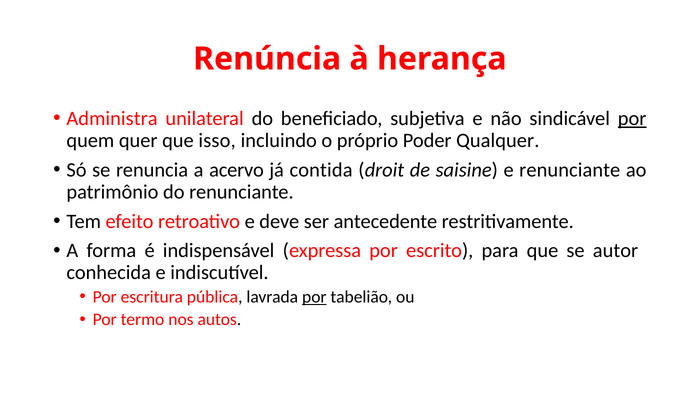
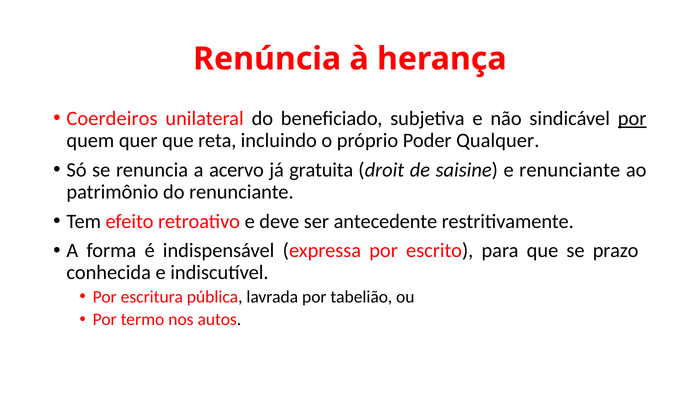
Administra: Administra -> Coerdeiros
isso: isso -> reta
contida: contida -> gratuita
autor: autor -> prazo
por at (314, 297) underline: present -> none
